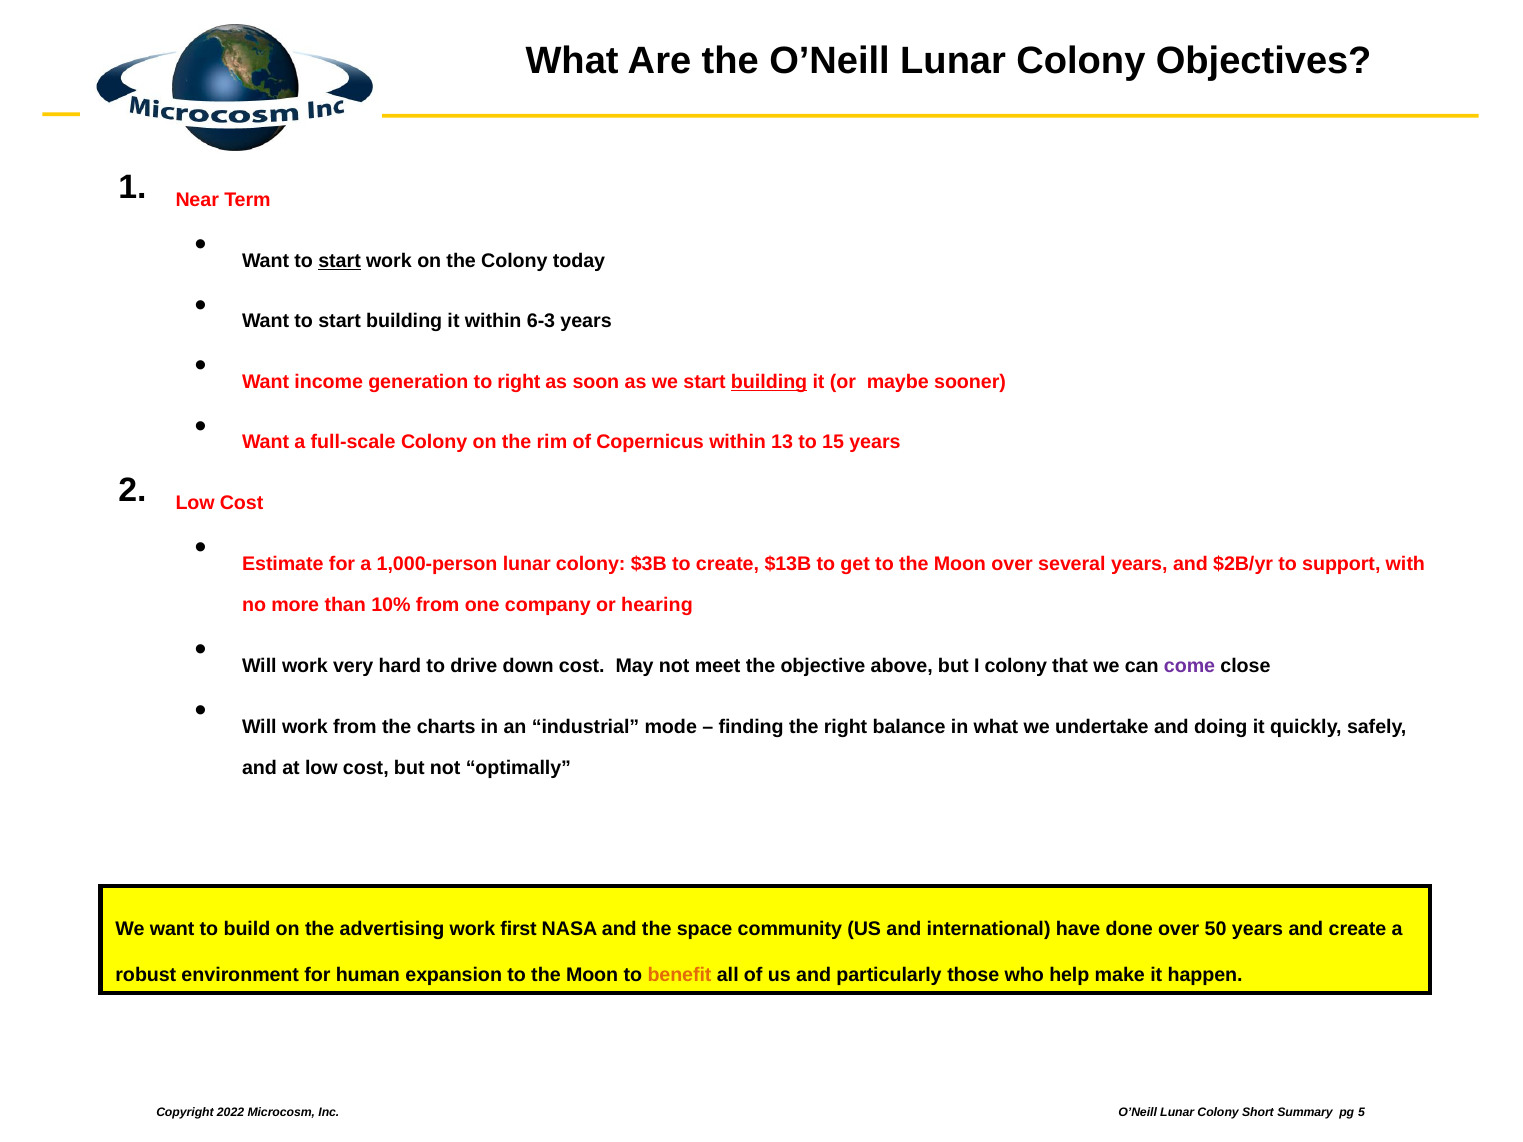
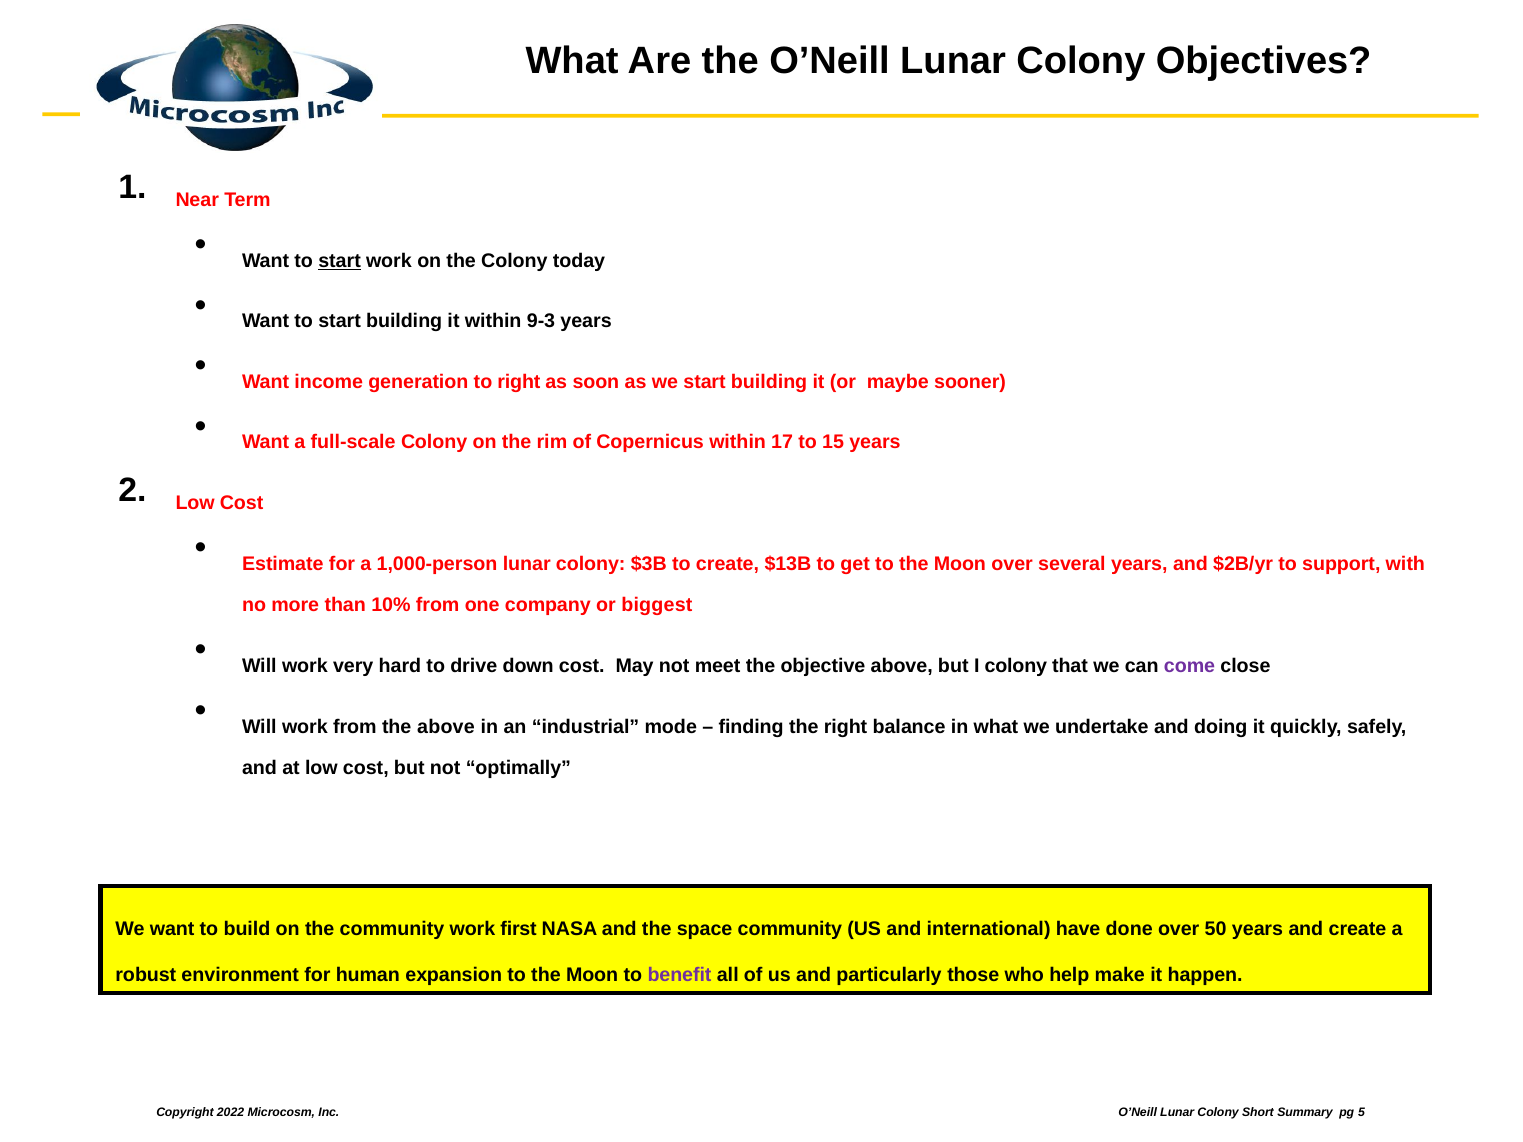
6-3: 6-3 -> 9-3
building at (769, 382) underline: present -> none
13: 13 -> 17
hearing: hearing -> biggest
the charts: charts -> above
the advertising: advertising -> community
benefit colour: orange -> purple
